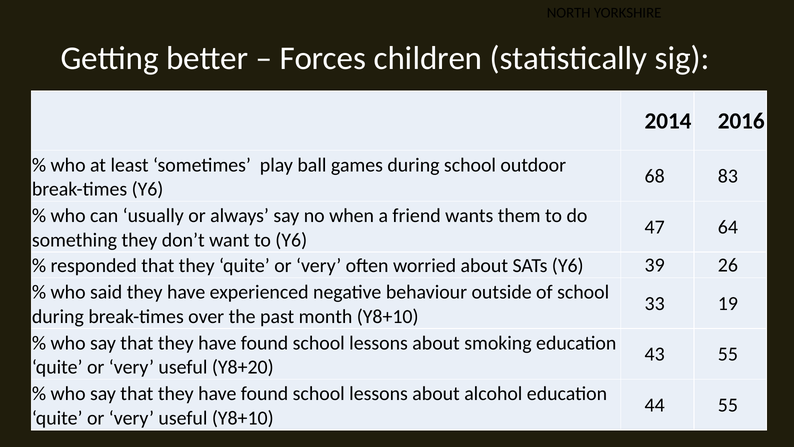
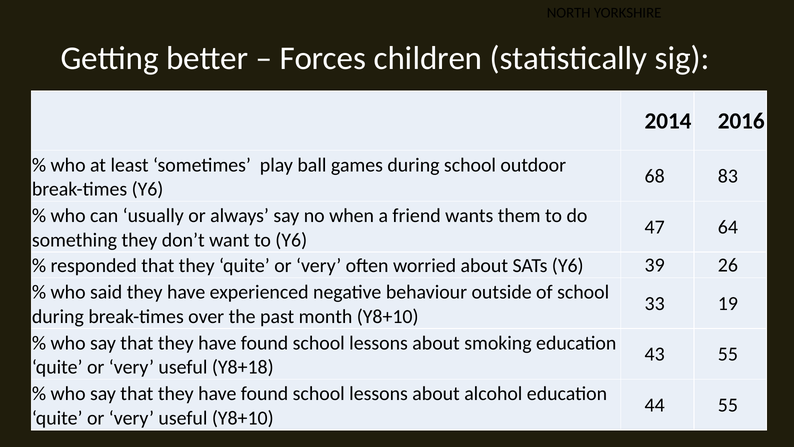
Y8+20: Y8+20 -> Y8+18
